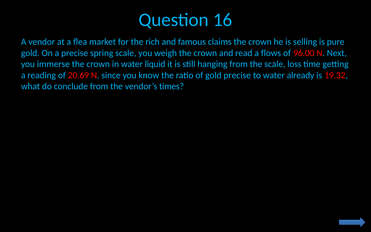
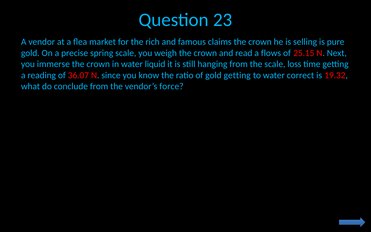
16: 16 -> 23
96.00: 96.00 -> 25.15
20.69: 20.69 -> 36.07
gold precise: precise -> getting
already: already -> correct
times: times -> force
